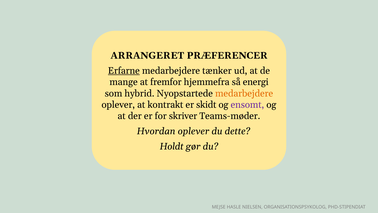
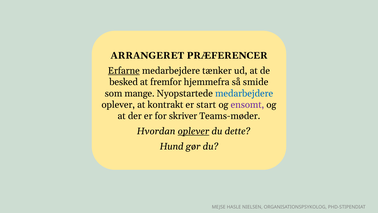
mange: mange -> besked
energi: energi -> smide
hybrid: hybrid -> mange
medarbejdere at (244, 93) colour: orange -> blue
skidt: skidt -> start
oplever at (194, 131) underline: none -> present
Holdt: Holdt -> Hund
